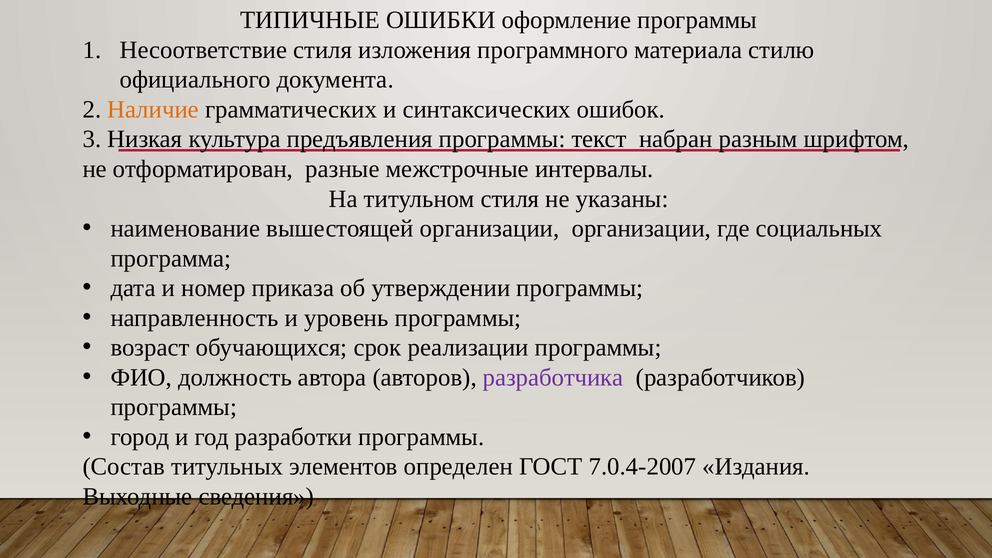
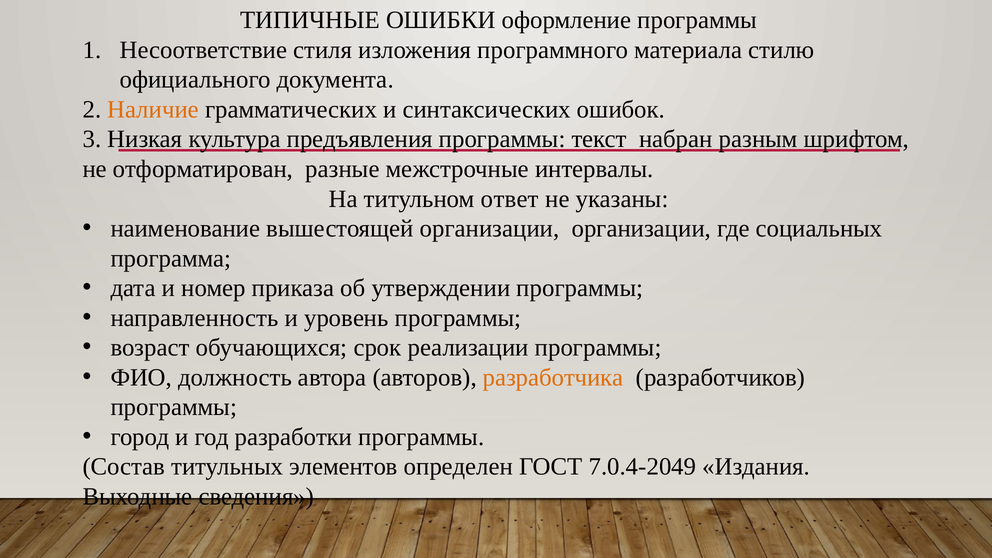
титульном стиля: стиля -> ответ
разработчика colour: purple -> orange
7.0.4-2007: 7.0.4-2007 -> 7.0.4-2049
